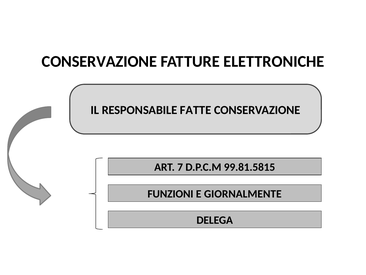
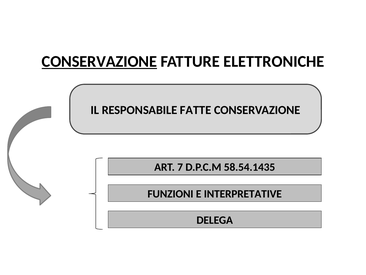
CONSERVAZIONE at (99, 61) underline: none -> present
99.81.5815: 99.81.5815 -> 58.54.1435
GIORNALMENTE: GIORNALMENTE -> INTERPRETATIVE
